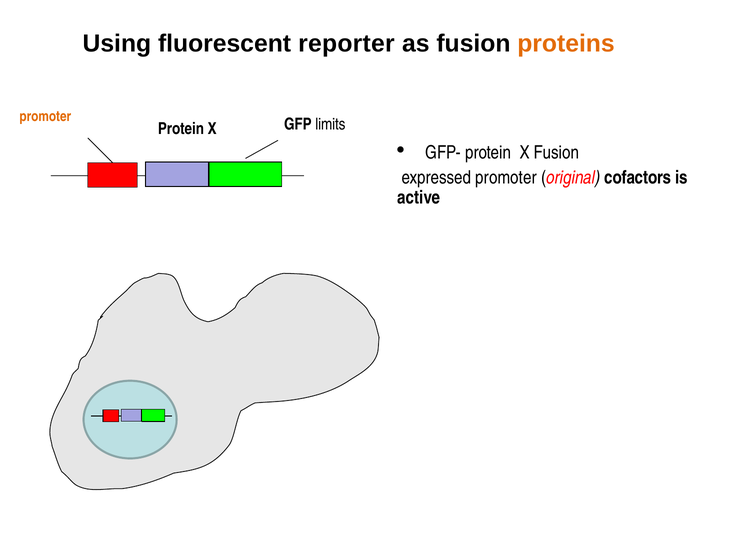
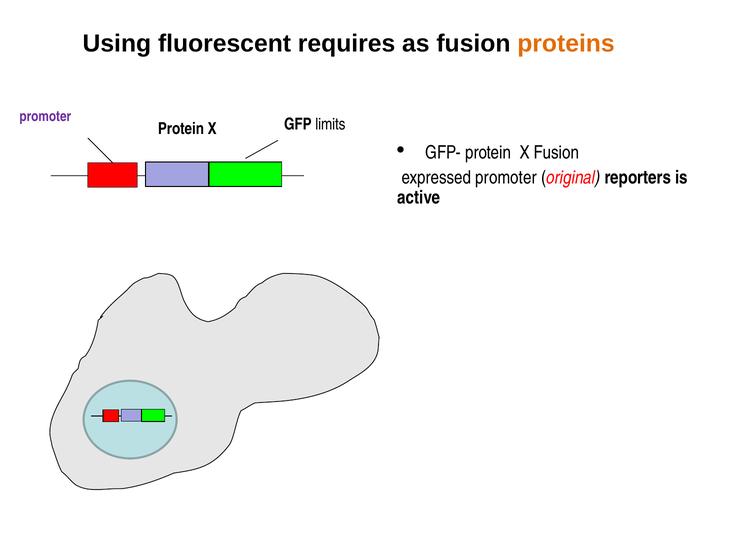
reporter: reporter -> requires
promoter at (45, 117) colour: orange -> purple
cofactors: cofactors -> reporters
